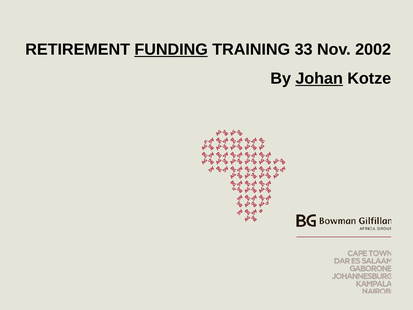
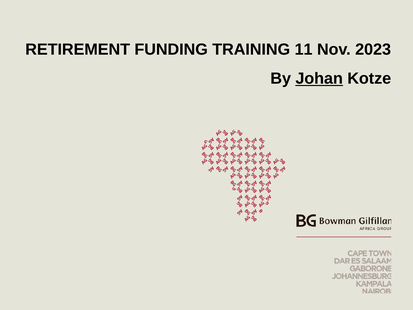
FUNDING underline: present -> none
33: 33 -> 11
2002: 2002 -> 2023
